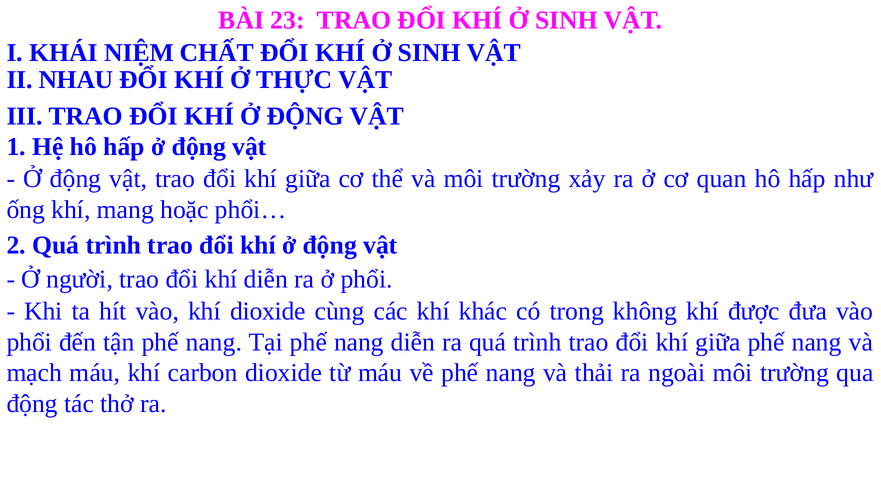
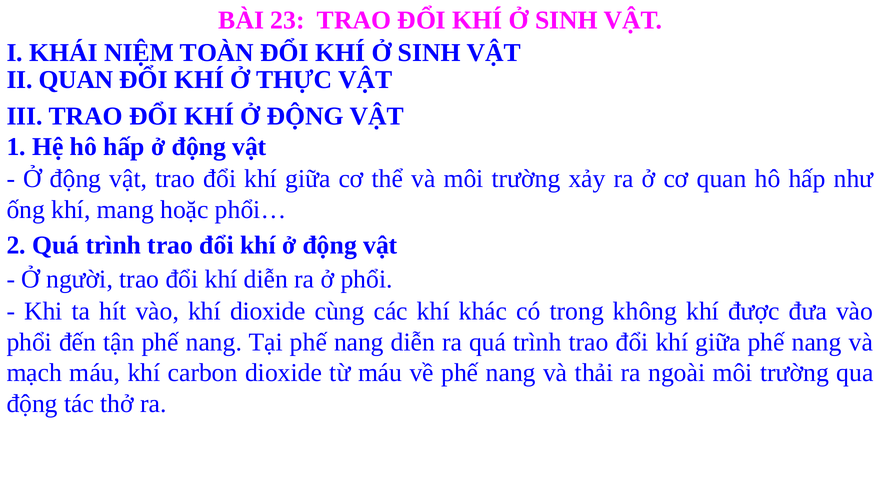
CHẤT: CHẤT -> TOÀN
II NHAU: NHAU -> QUAN
